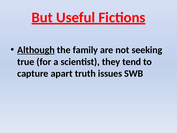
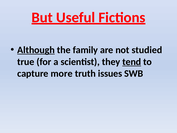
seeking: seeking -> studied
tend underline: none -> present
apart: apart -> more
